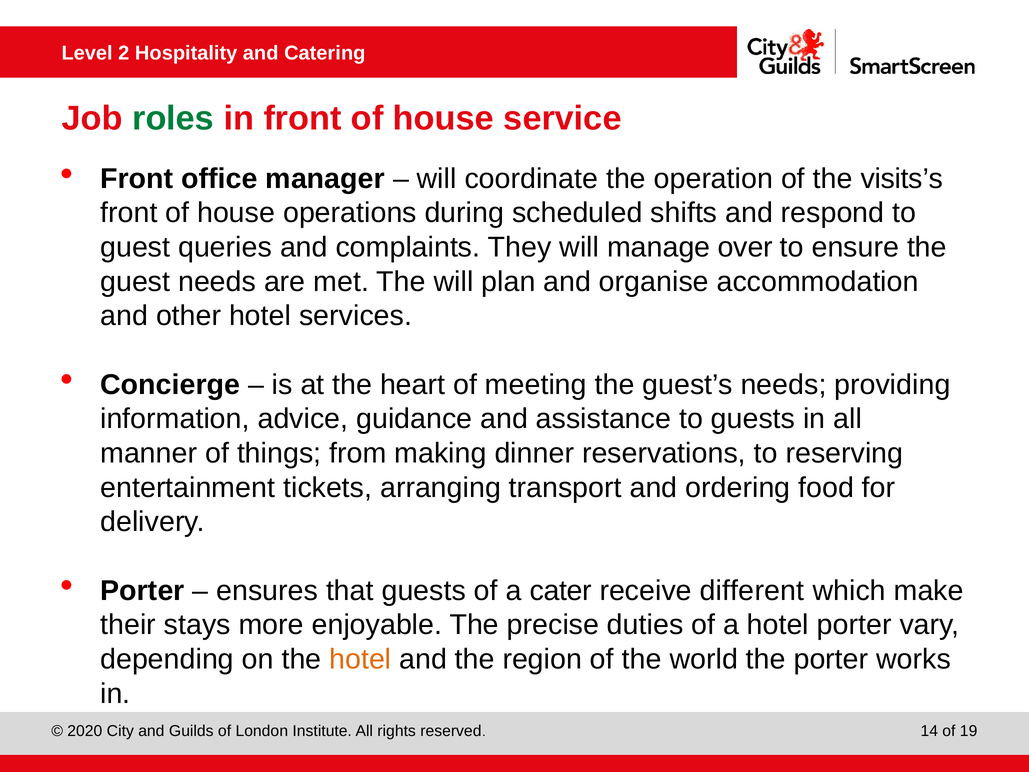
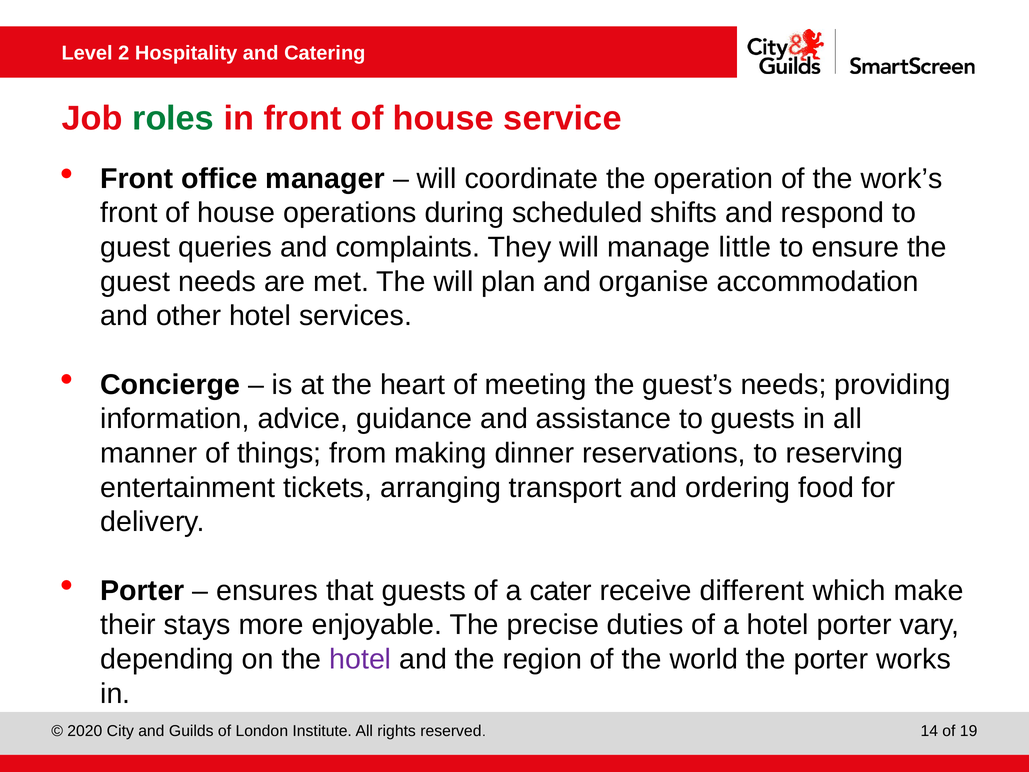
visits’s: visits’s -> work’s
over: over -> little
hotel at (360, 659) colour: orange -> purple
